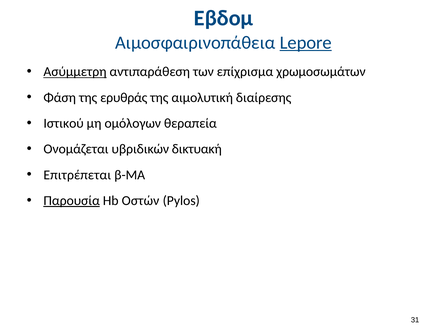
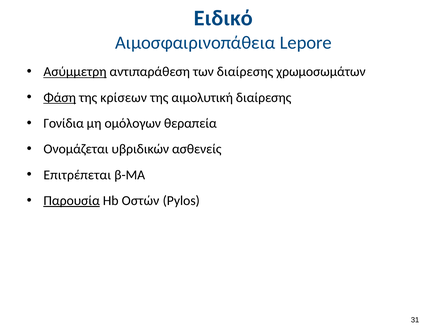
Εβδομ: Εβδομ -> Ειδικό
Lepore underline: present -> none
των επίχρισμα: επίχρισμα -> διαίρεσης
Φάση underline: none -> present
ερυθράς: ερυθράς -> κρίσεων
Ιστικού: Ιστικού -> Γονίδια
δικτυακή: δικτυακή -> ασθενείς
